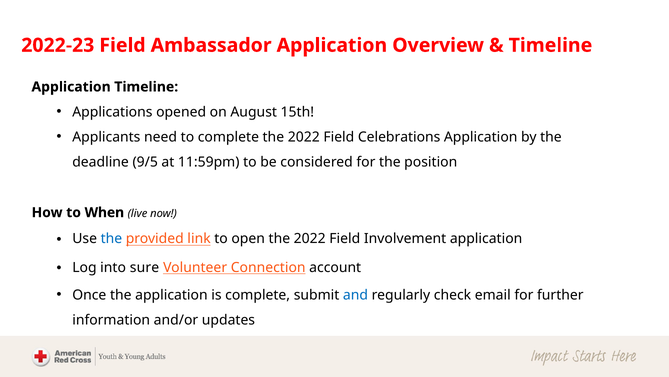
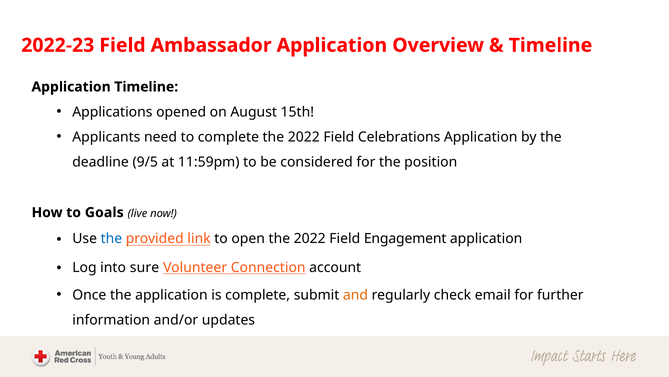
When: When -> Goals
Involvement: Involvement -> Engagement
and colour: blue -> orange
